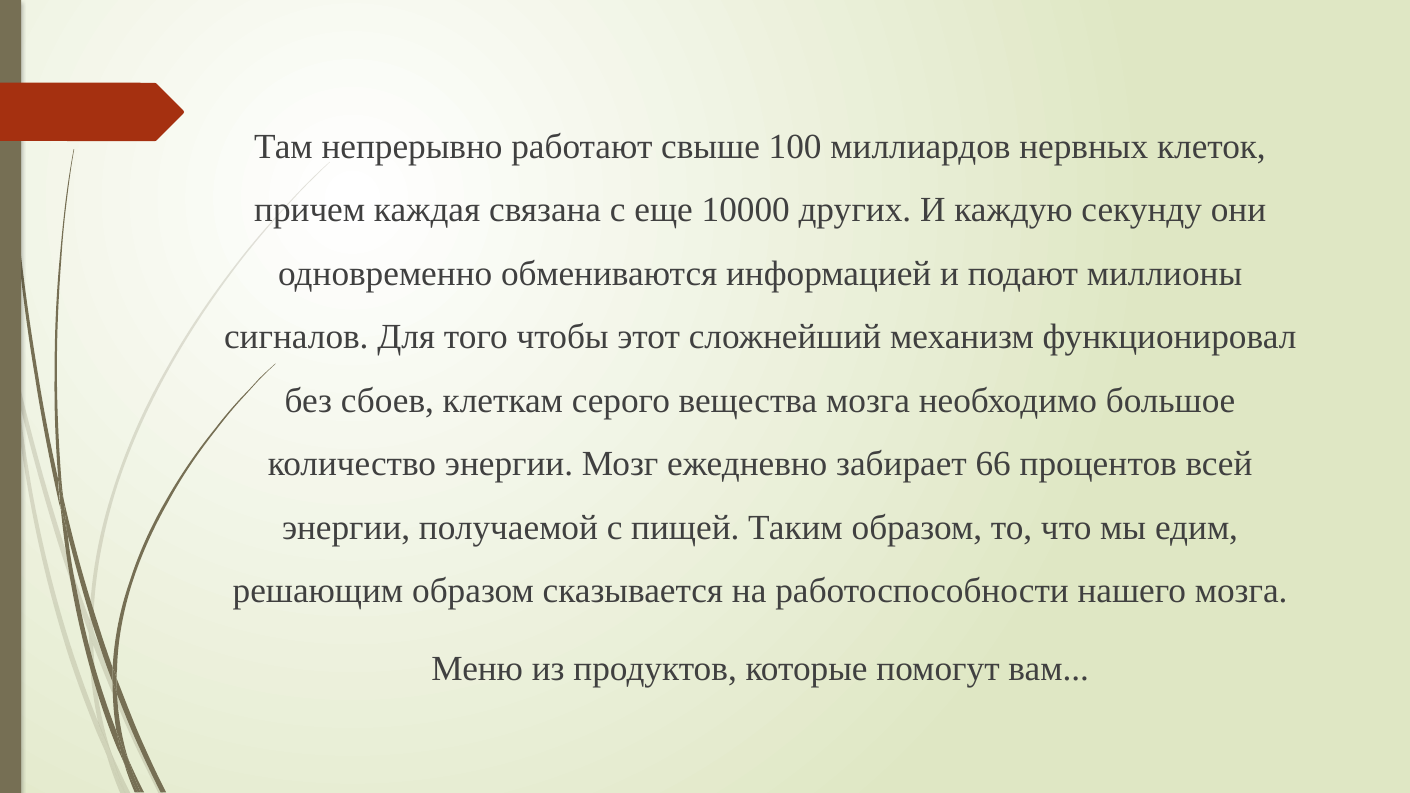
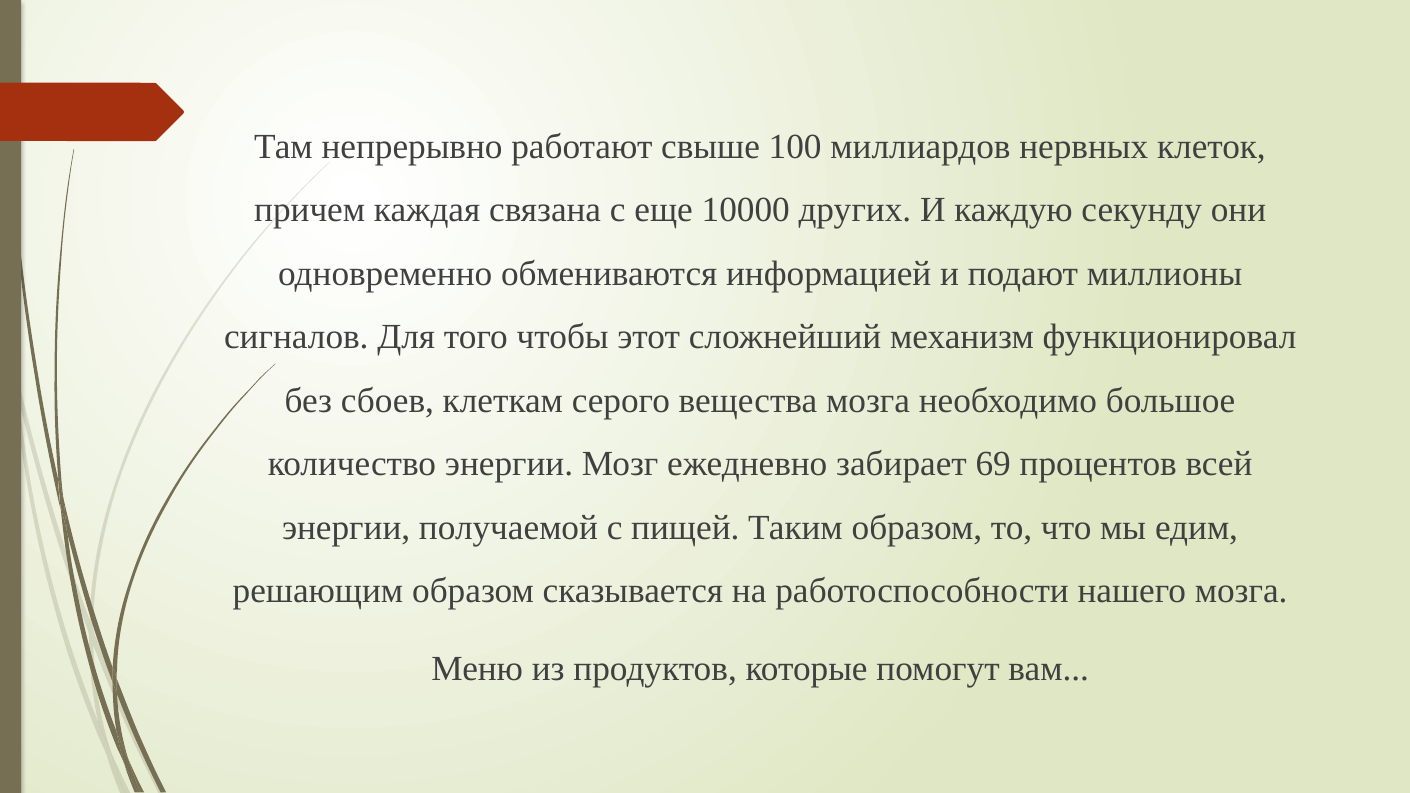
66: 66 -> 69
